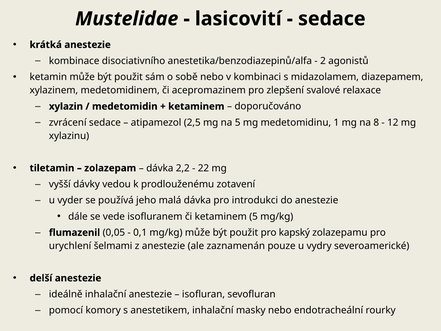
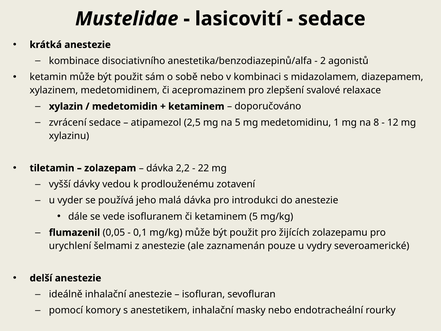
kapský: kapský -> žijících
